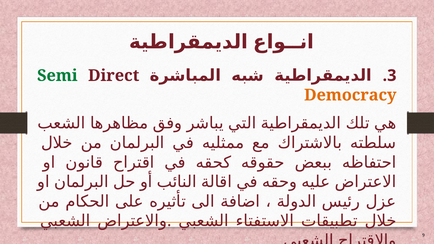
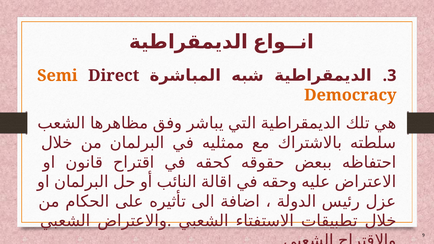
Semi colour: green -> orange
